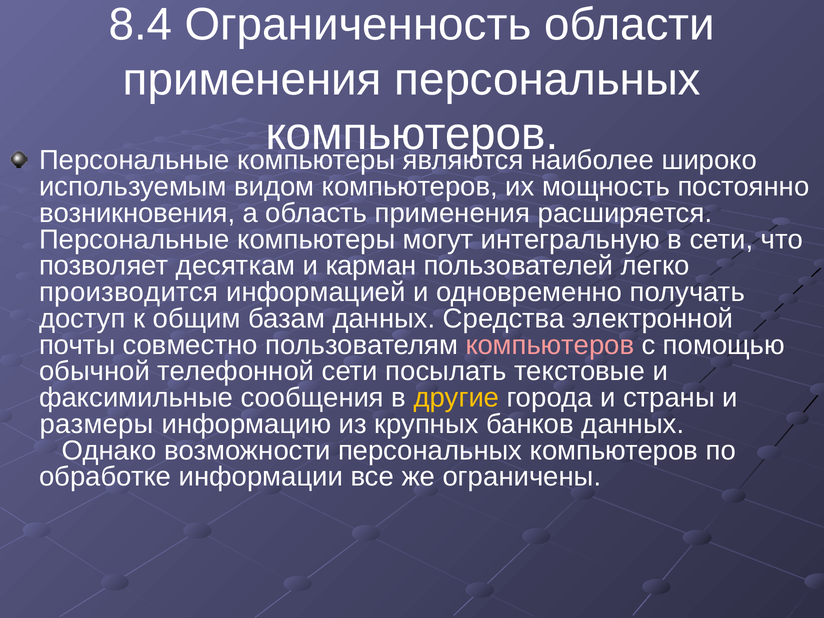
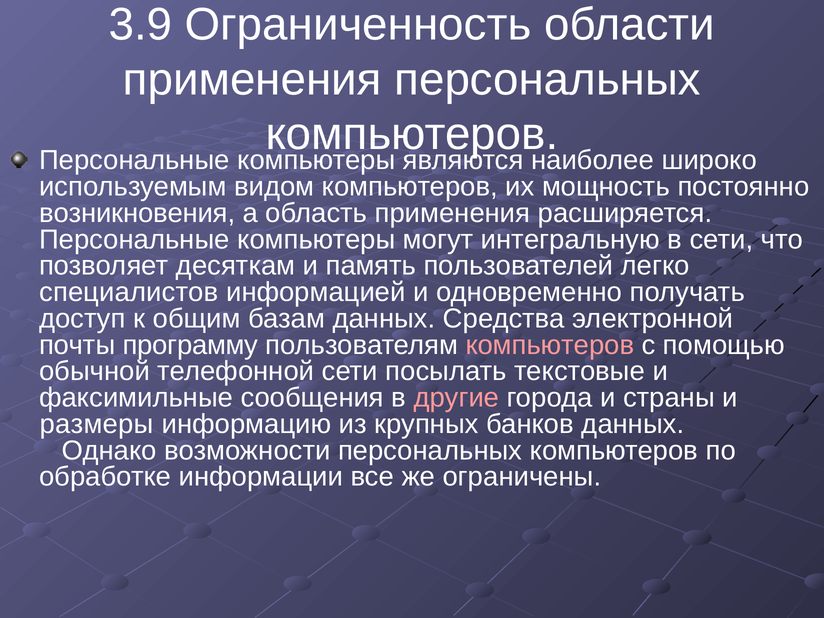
8.4: 8.4 -> 3.9
карман: карман -> память
производится: производится -> специалистов
совместно: совместно -> программу
другие colour: yellow -> pink
